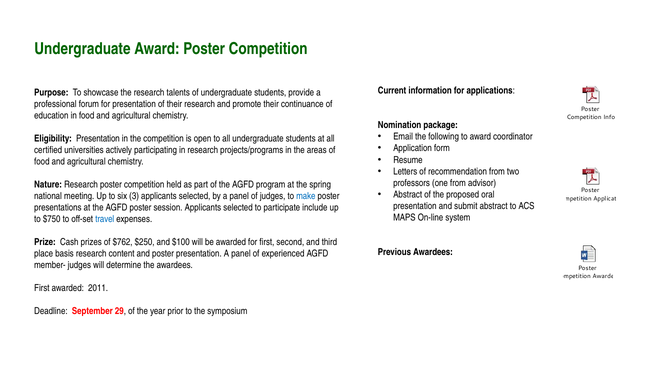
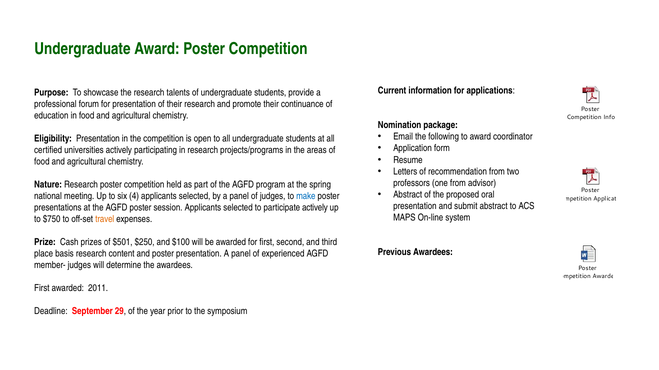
3: 3 -> 4
participate include: include -> actively
travel colour: blue -> orange
$762: $762 -> $501
